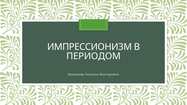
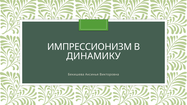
ПЕРИОДОМ: ПЕРИОДОМ -> ДИНАМИКУ
